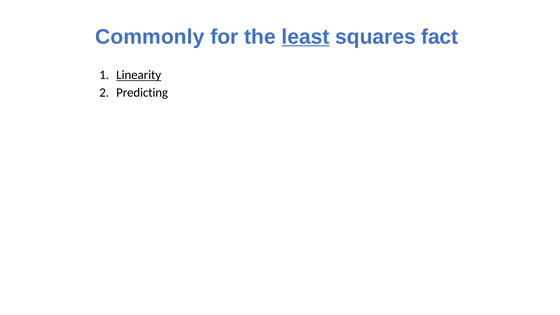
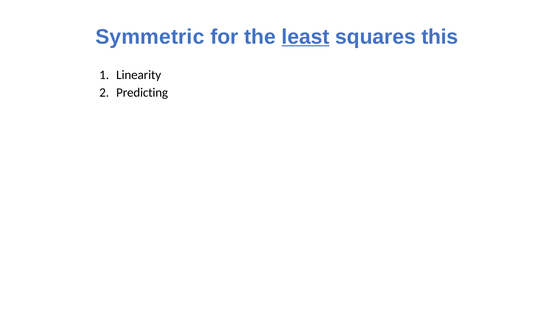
Commonly: Commonly -> Symmetric
fact: fact -> this
Linearity underline: present -> none
